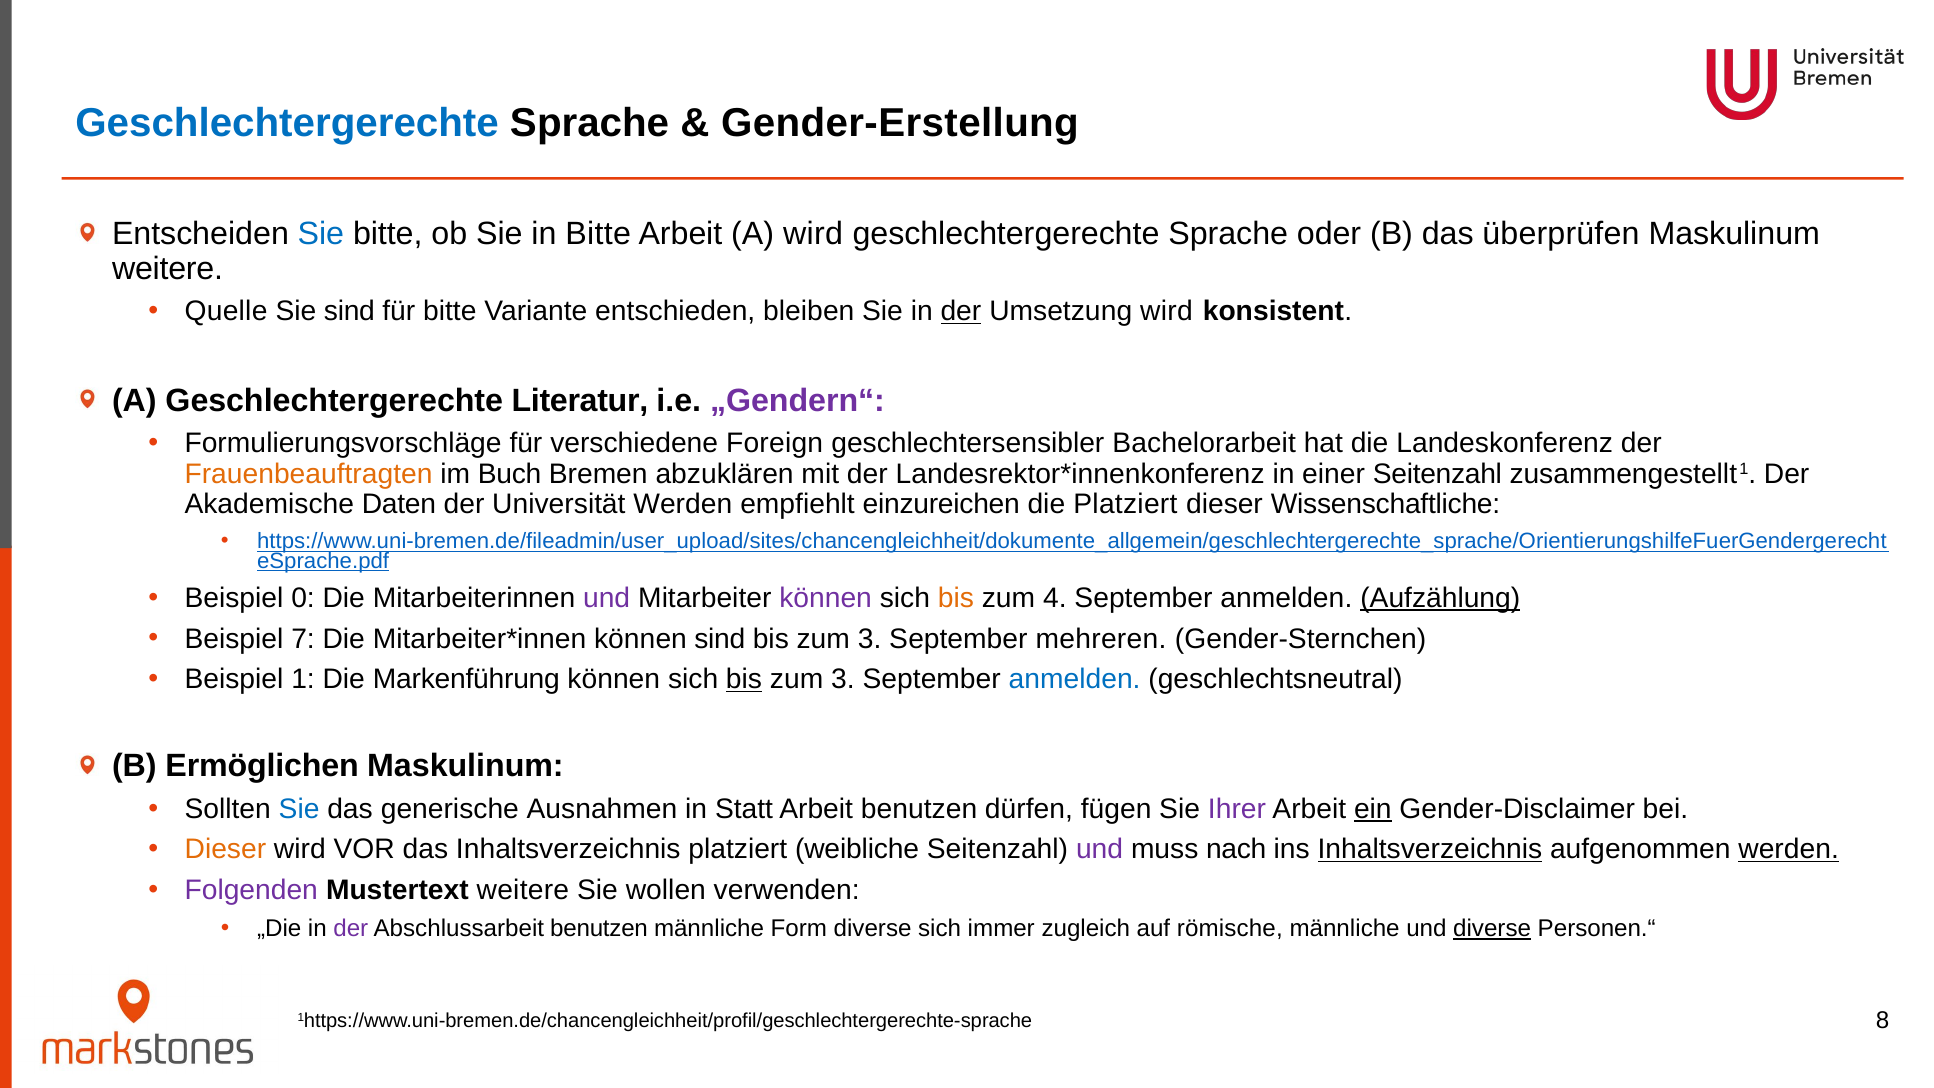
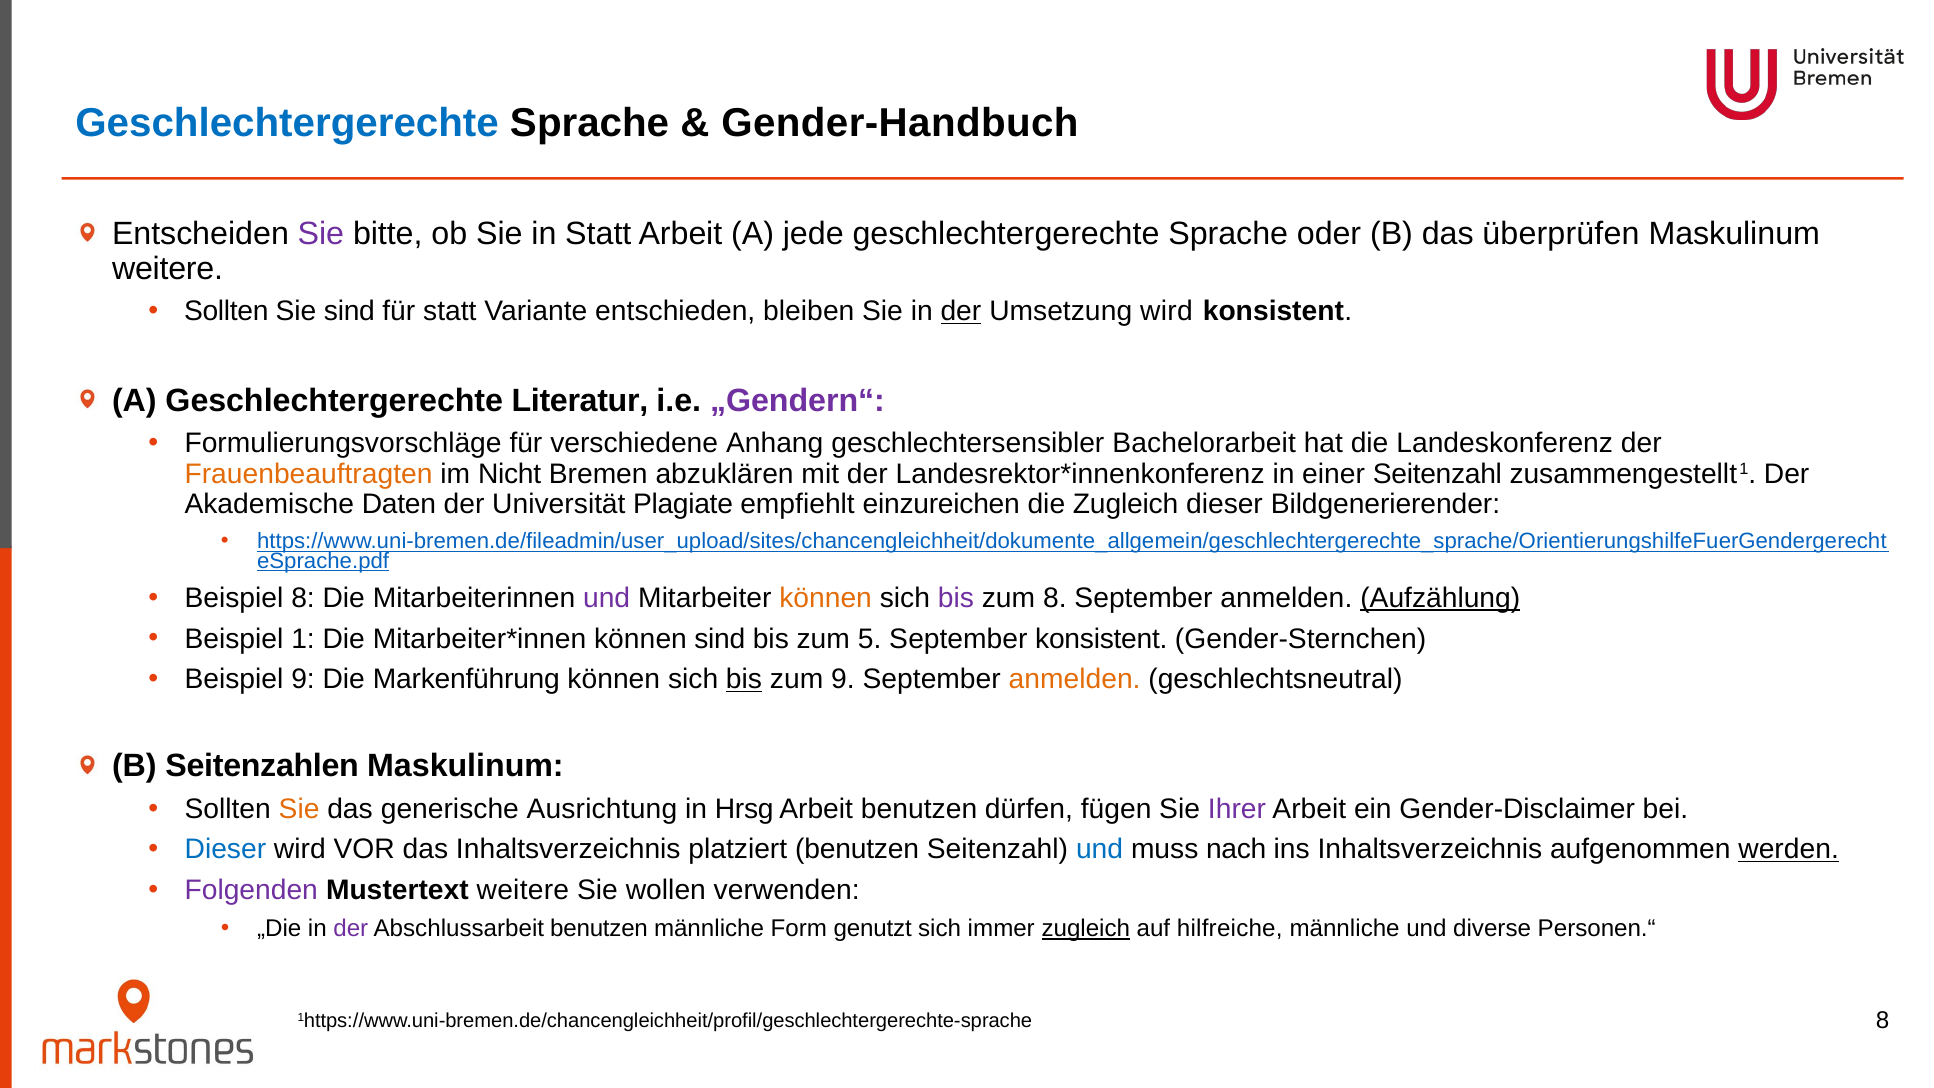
Gender-Erstellung: Gender-Erstellung -> Gender-Handbuch
Sie at (321, 234) colour: blue -> purple
in Bitte: Bitte -> Statt
A wird: wird -> jede
Quelle at (226, 311): Quelle -> Sollten
für bitte: bitte -> statt
Foreign: Foreign -> Anhang
Buch: Buch -> Nicht
Universität Werden: Werden -> Plagiate
die Platziert: Platziert -> Zugleich
Wissenschaftliche: Wissenschaftliche -> Bildgenerierender
Beispiel 0: 0 -> 8
können at (826, 598) colour: purple -> orange
bis at (956, 598) colour: orange -> purple
zum 4: 4 -> 8
7: 7 -> 1
3 at (870, 639): 3 -> 5
September mehreren: mehreren -> konsistent
Beispiel 1: 1 -> 9
3 at (843, 679): 3 -> 9
anmelden at (1075, 679) colour: blue -> orange
Ermöglichen: Ermöglichen -> Seitenzahlen
Sie at (299, 809) colour: blue -> orange
Ausnahmen: Ausnahmen -> Ausrichtung
Statt: Statt -> Hrsg
ein underline: present -> none
Dieser at (225, 849) colour: orange -> blue
platziert weibliche: weibliche -> benutzen
und at (1100, 849) colour: purple -> blue
Inhaltsverzeichnis at (1430, 849) underline: present -> none
Form diverse: diverse -> genutzt
zugleich at (1086, 928) underline: none -> present
römische: römische -> hilfreiche
diverse at (1492, 928) underline: present -> none
